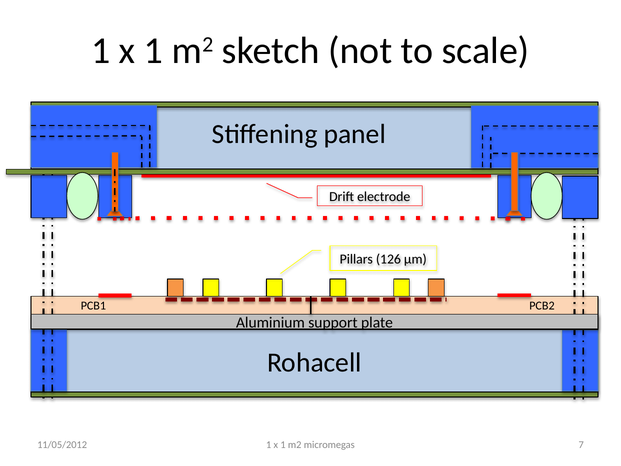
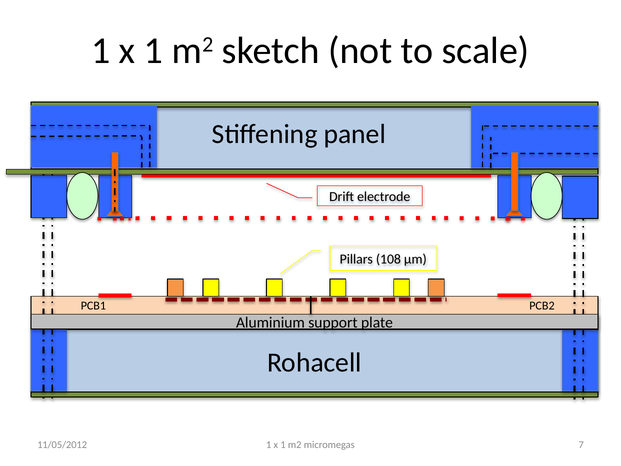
126: 126 -> 108
